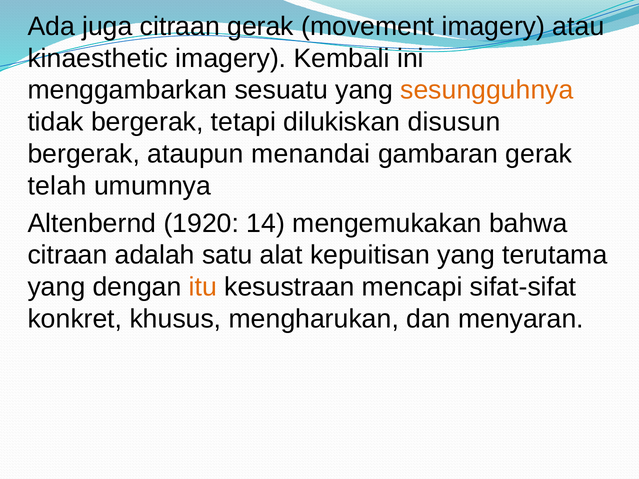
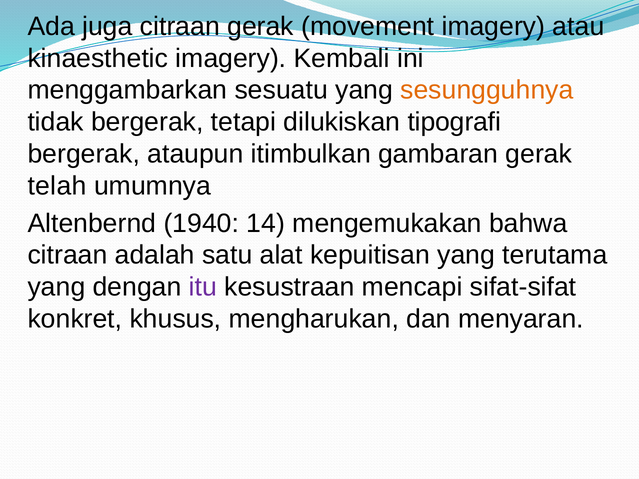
disusun: disusun -> tipografi
menandai: menandai -> itimbulkan
1920: 1920 -> 1940
itu colour: orange -> purple
